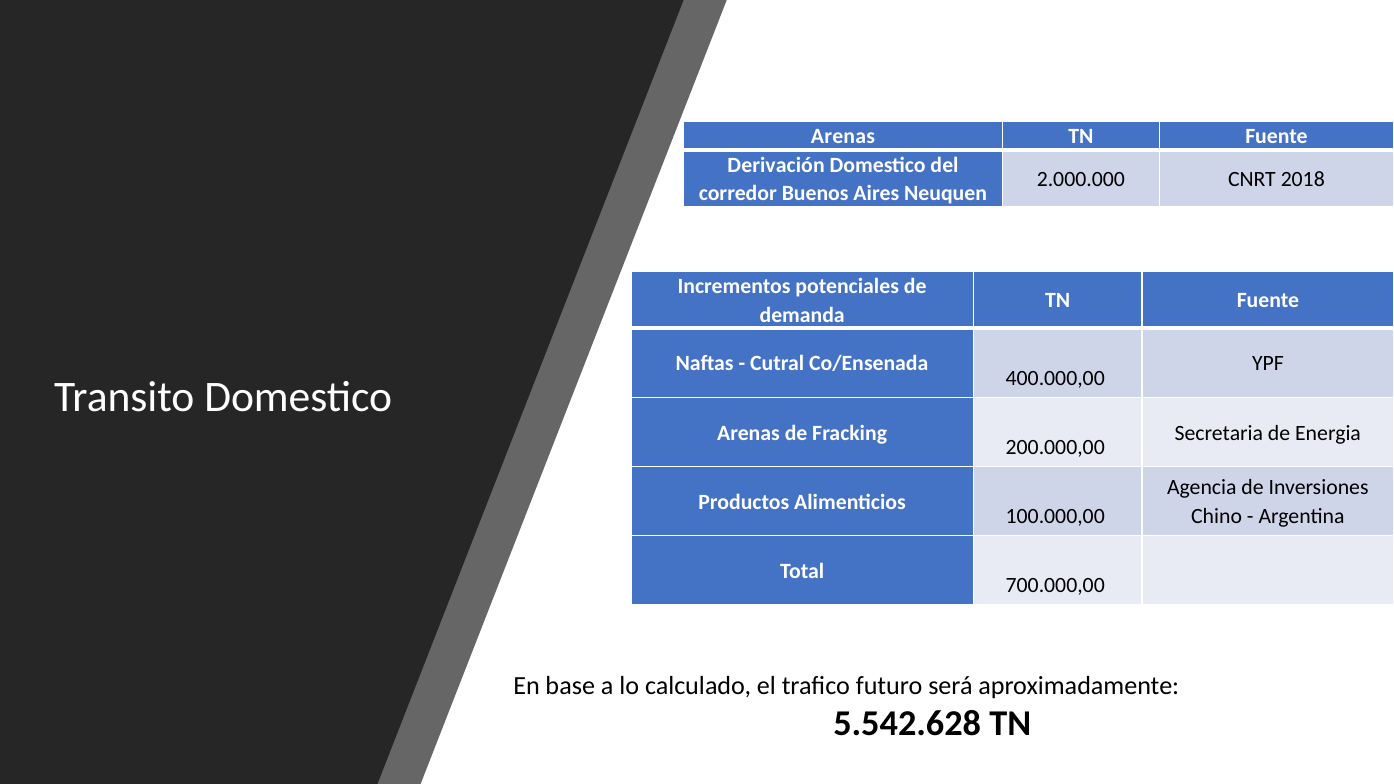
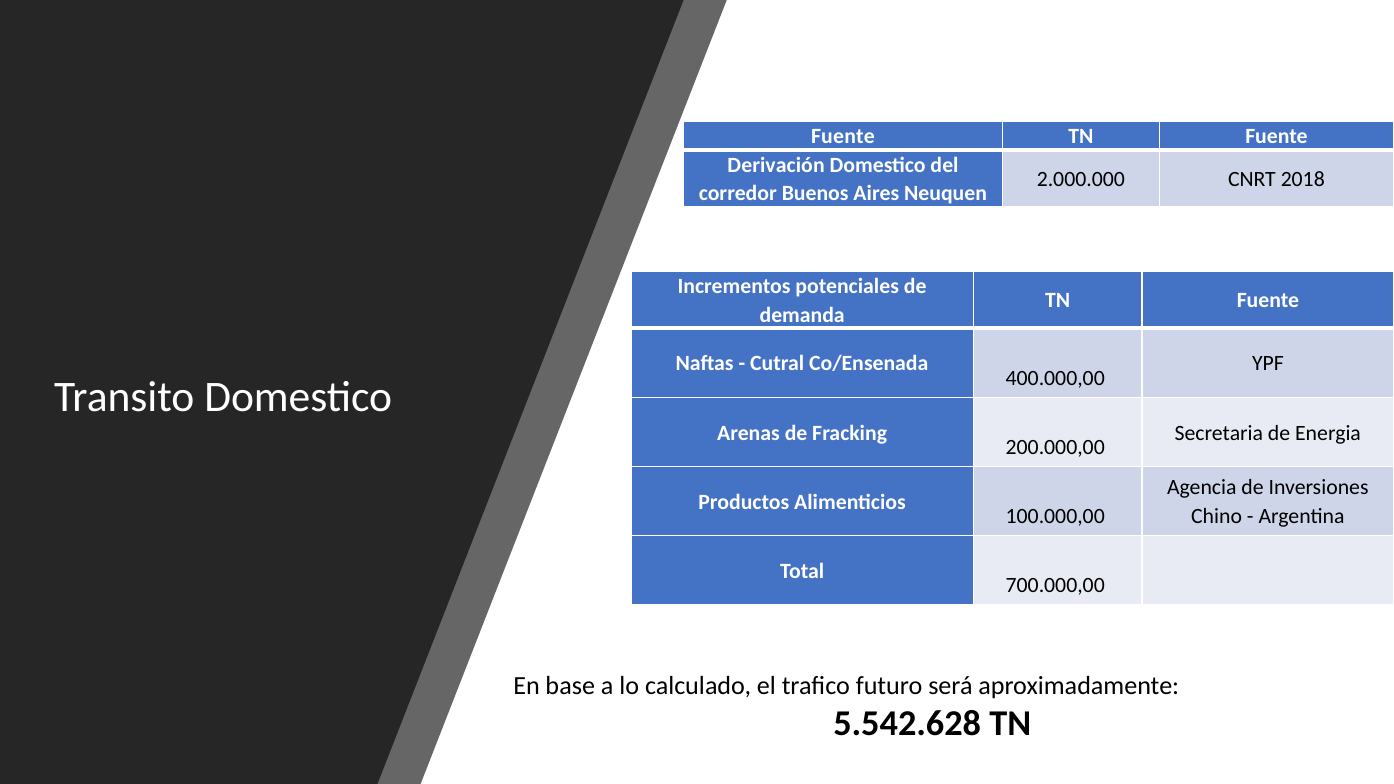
Arenas at (843, 136): Arenas -> Fuente
